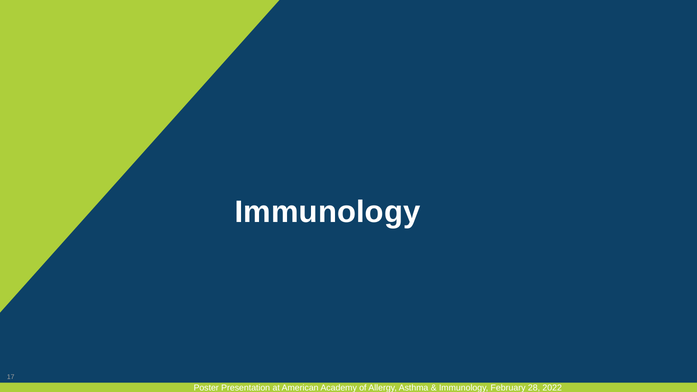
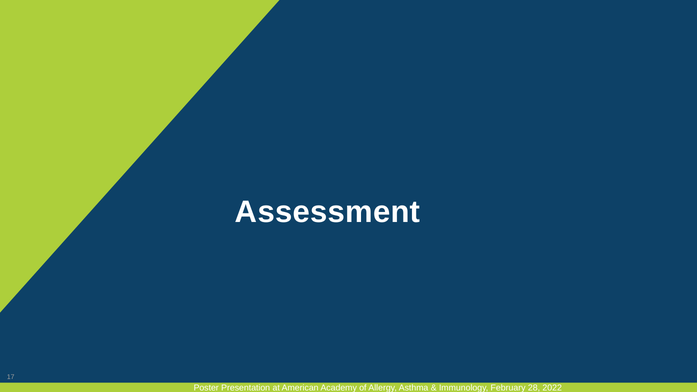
Immunology at (328, 212): Immunology -> Assessment
